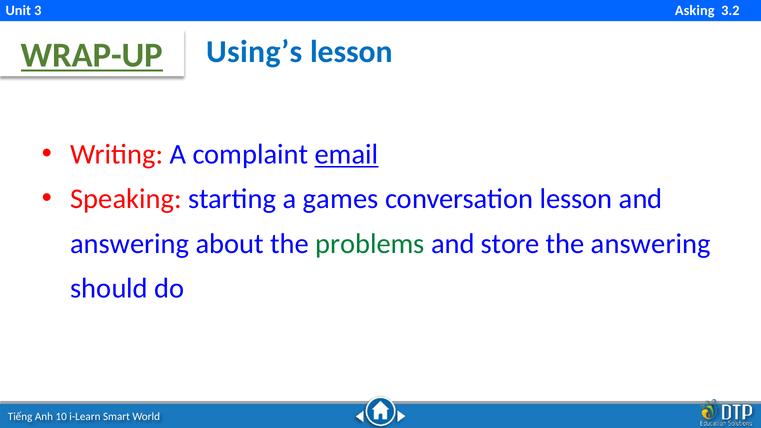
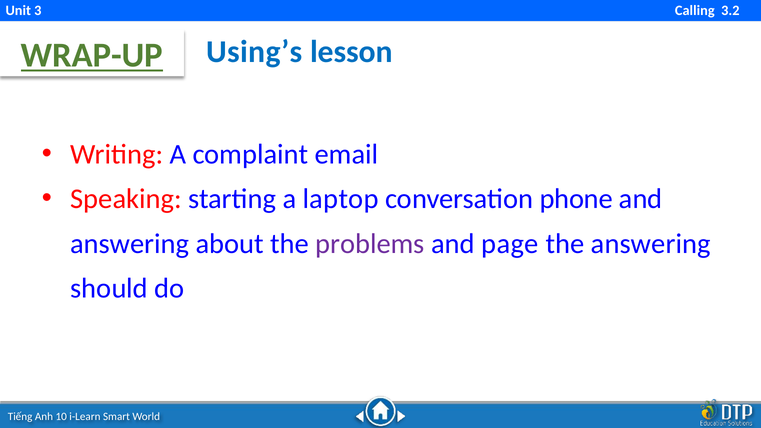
Asking: Asking -> Calling
email underline: present -> none
games: games -> laptop
conversation lesson: lesson -> phone
problems colour: green -> purple
store: store -> page
